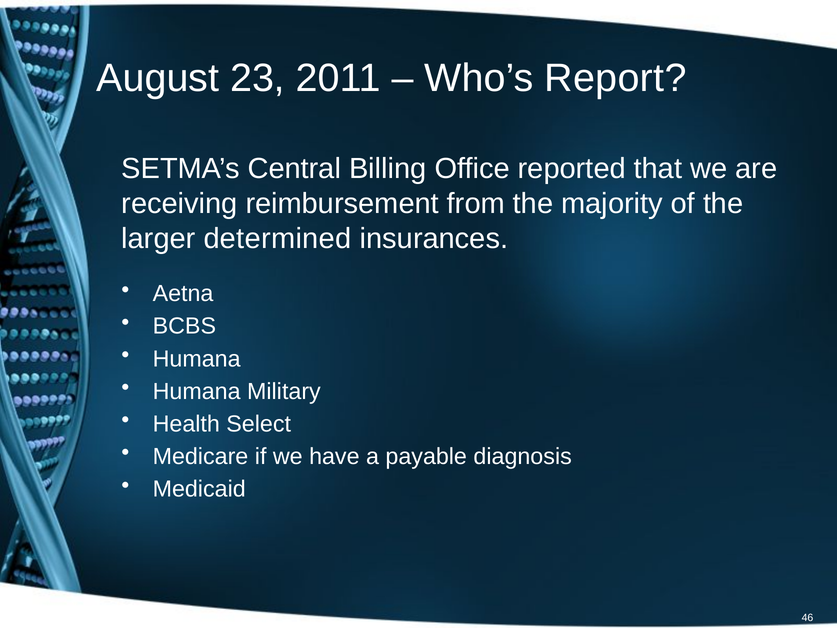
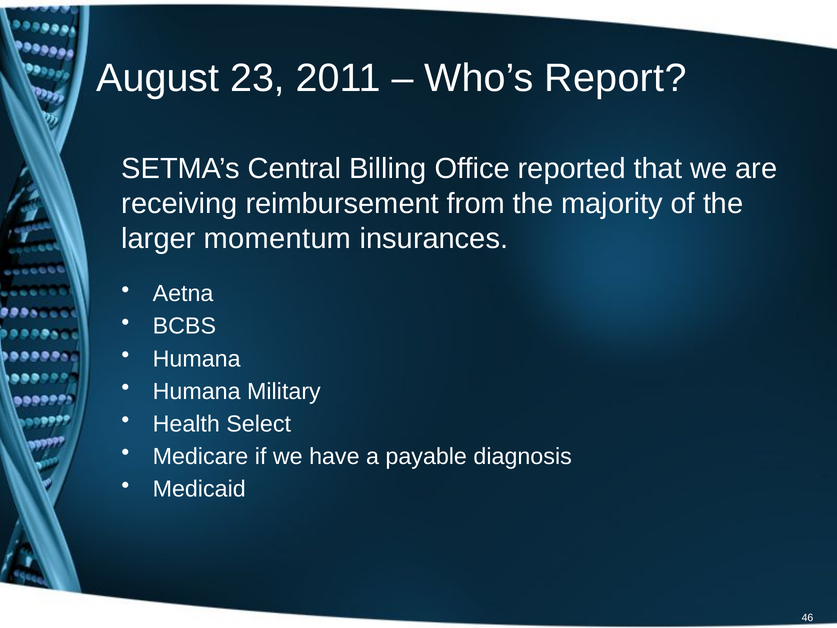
determined: determined -> momentum
